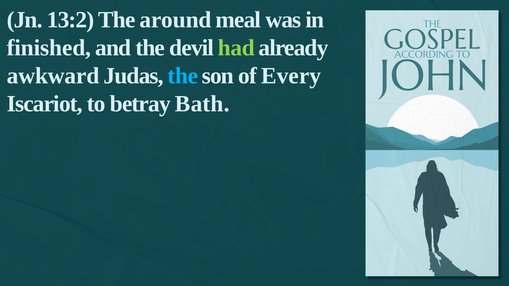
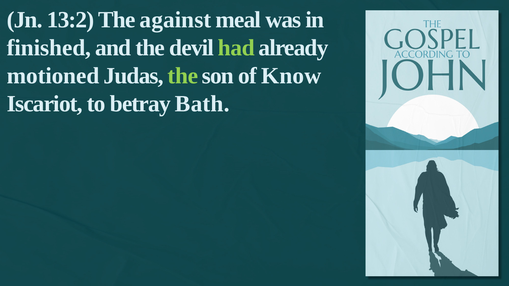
around: around -> against
awkward: awkward -> motioned
the at (183, 76) colour: light blue -> light green
Every: Every -> Know
